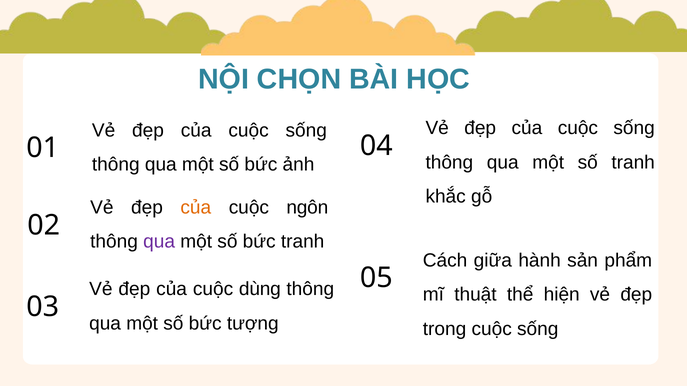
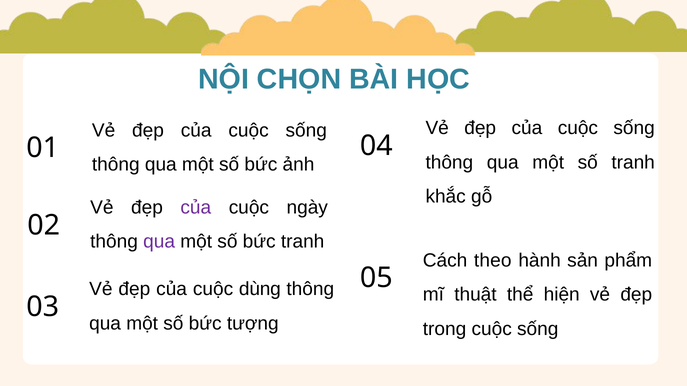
của at (196, 208) colour: orange -> purple
ngôn: ngôn -> ngày
giữa: giữa -> theo
